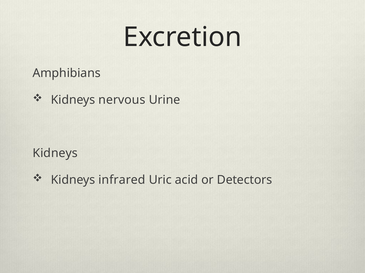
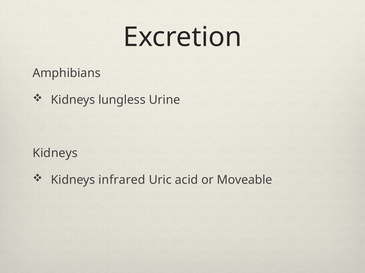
nervous: nervous -> lungless
Detectors: Detectors -> Moveable
